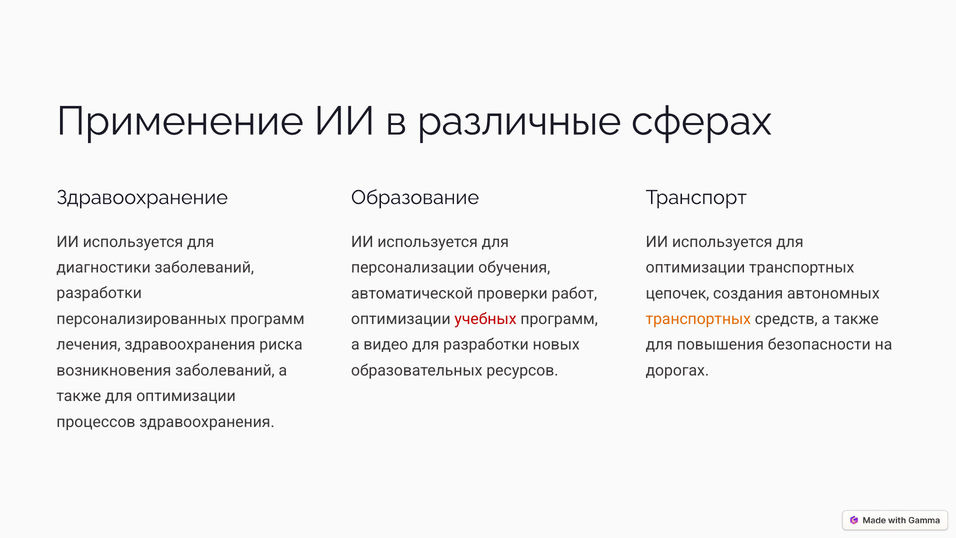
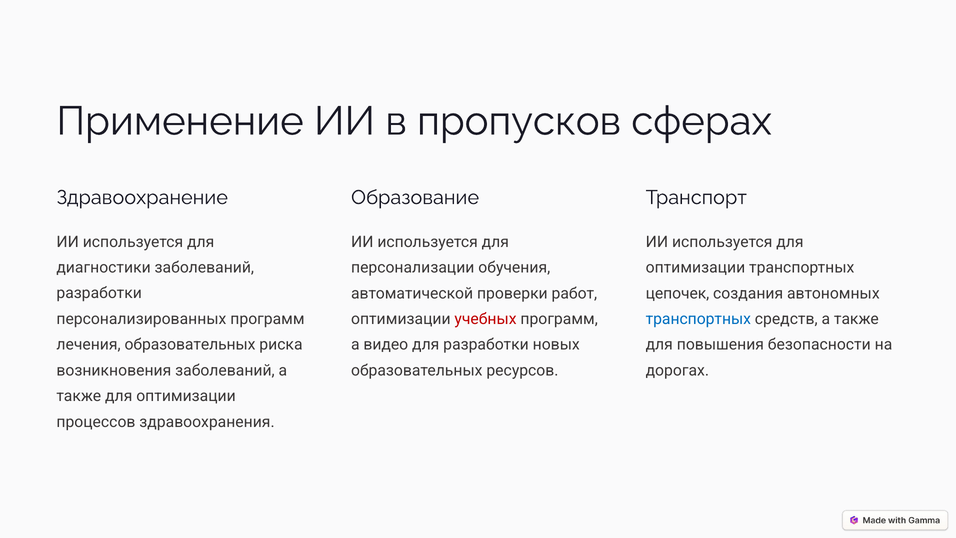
различные: различные -> пропусков
транспортных at (698, 319) colour: orange -> blue
лечения здравоохранения: здравоохранения -> образовательных
